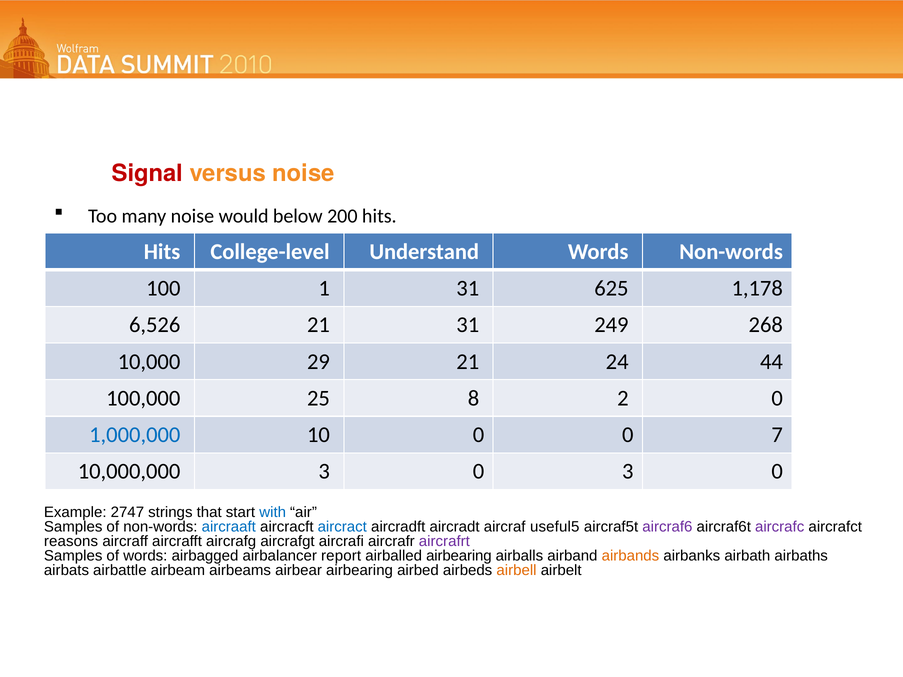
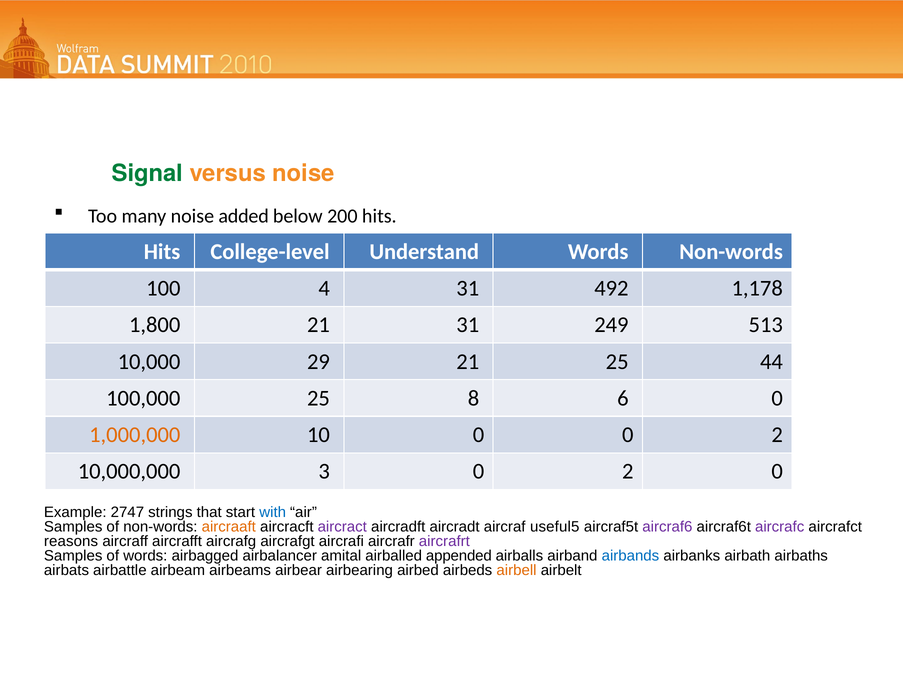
Signal colour: red -> green
would: would -> added
1: 1 -> 4
625: 625 -> 492
6,526: 6,526 -> 1,800
268: 268 -> 513
21 24: 24 -> 25
2: 2 -> 6
1,000,000 colour: blue -> orange
0 0 7: 7 -> 2
3 0 3: 3 -> 2
aircraaft colour: blue -> orange
aircract colour: blue -> purple
report: report -> amital
airballed airbearing: airbearing -> appended
airbands colour: orange -> blue
